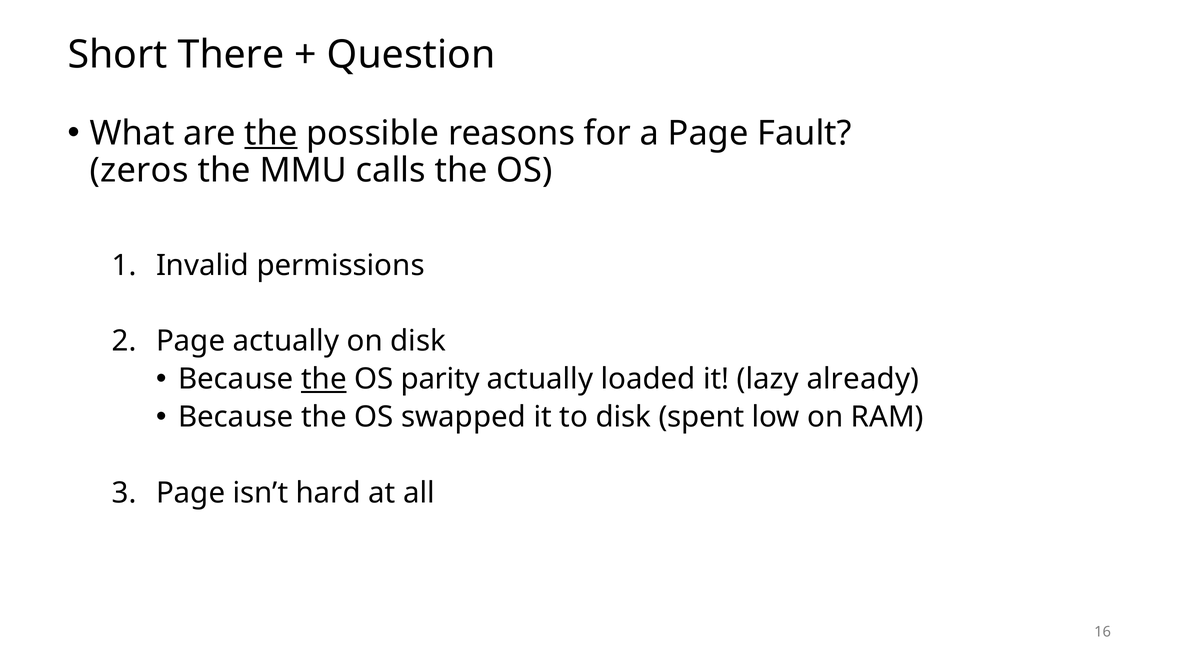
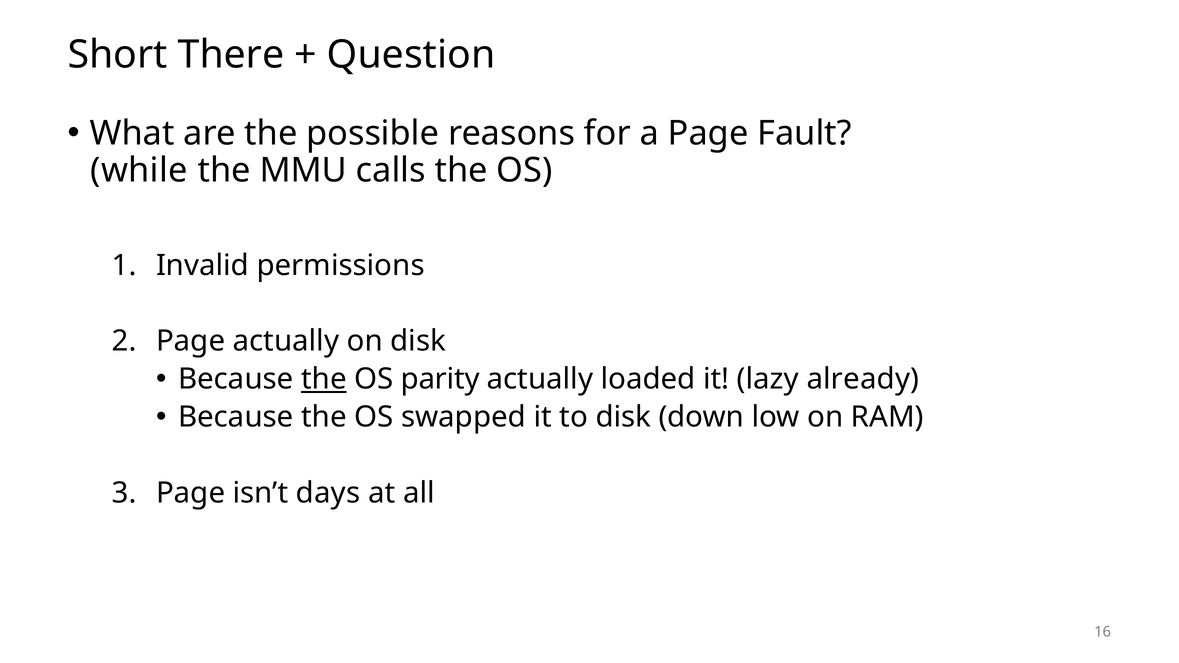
the at (271, 133) underline: present -> none
zeros: zeros -> while
spent: spent -> down
hard: hard -> days
